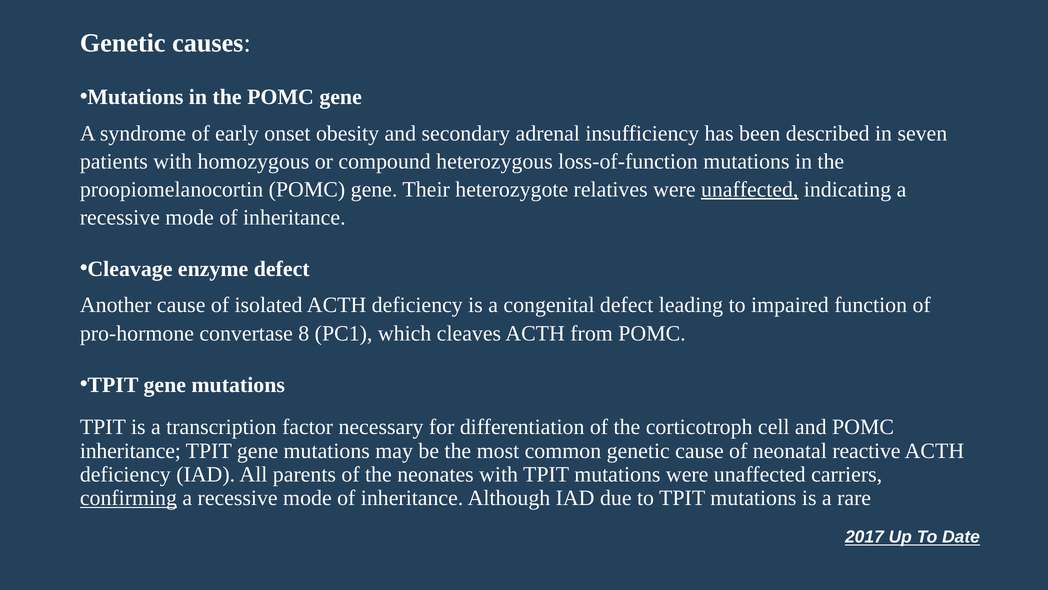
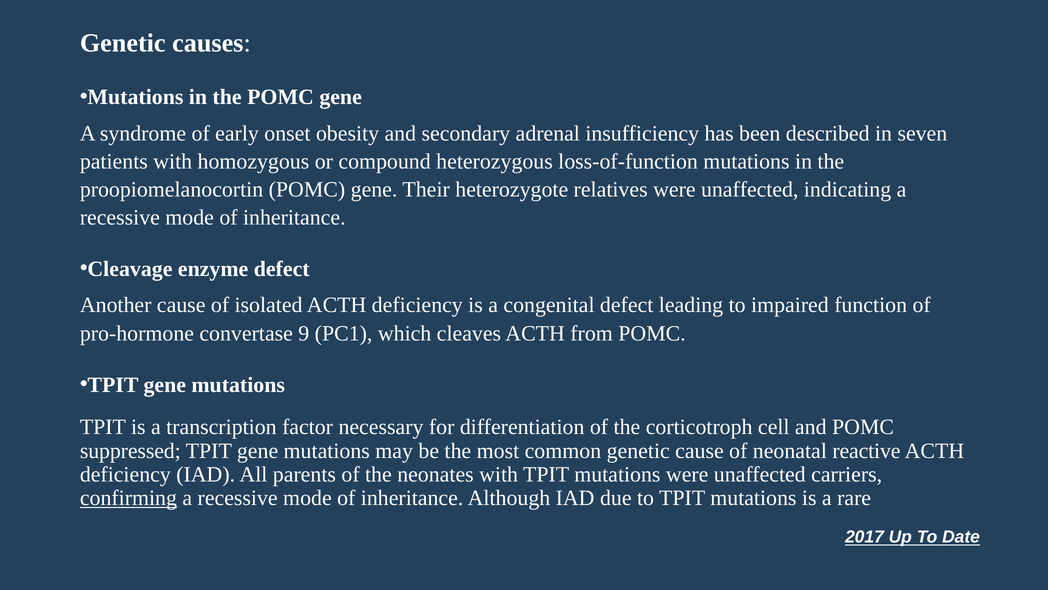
unaffected at (750, 189) underline: present -> none
8: 8 -> 9
inheritance at (130, 450): inheritance -> suppressed
